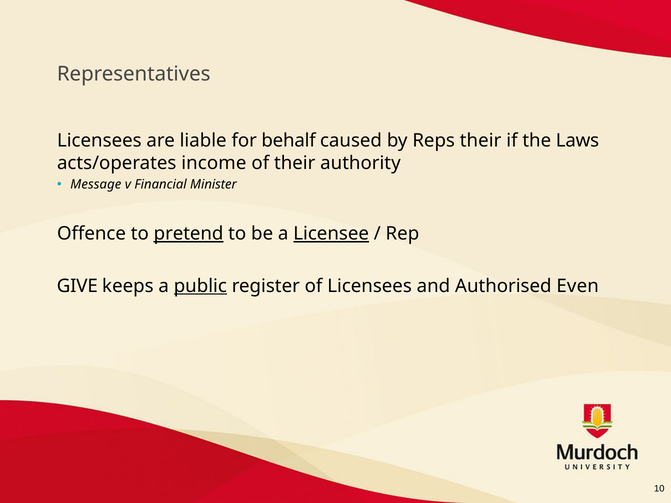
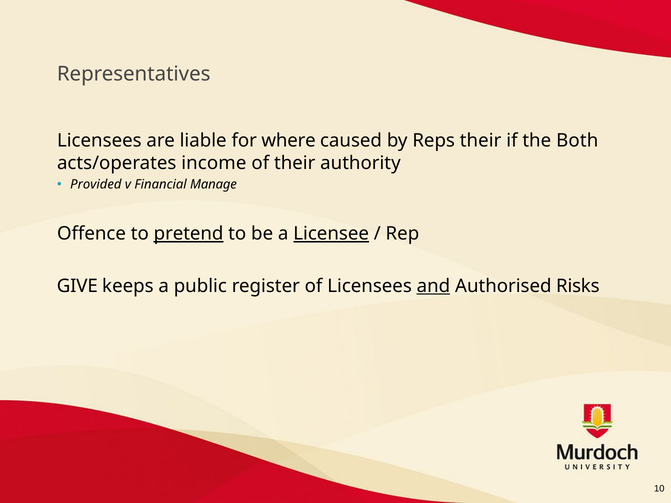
behalf: behalf -> where
Laws: Laws -> Both
Message: Message -> Provided
Minister: Minister -> Manage
public underline: present -> none
and underline: none -> present
Even: Even -> Risks
